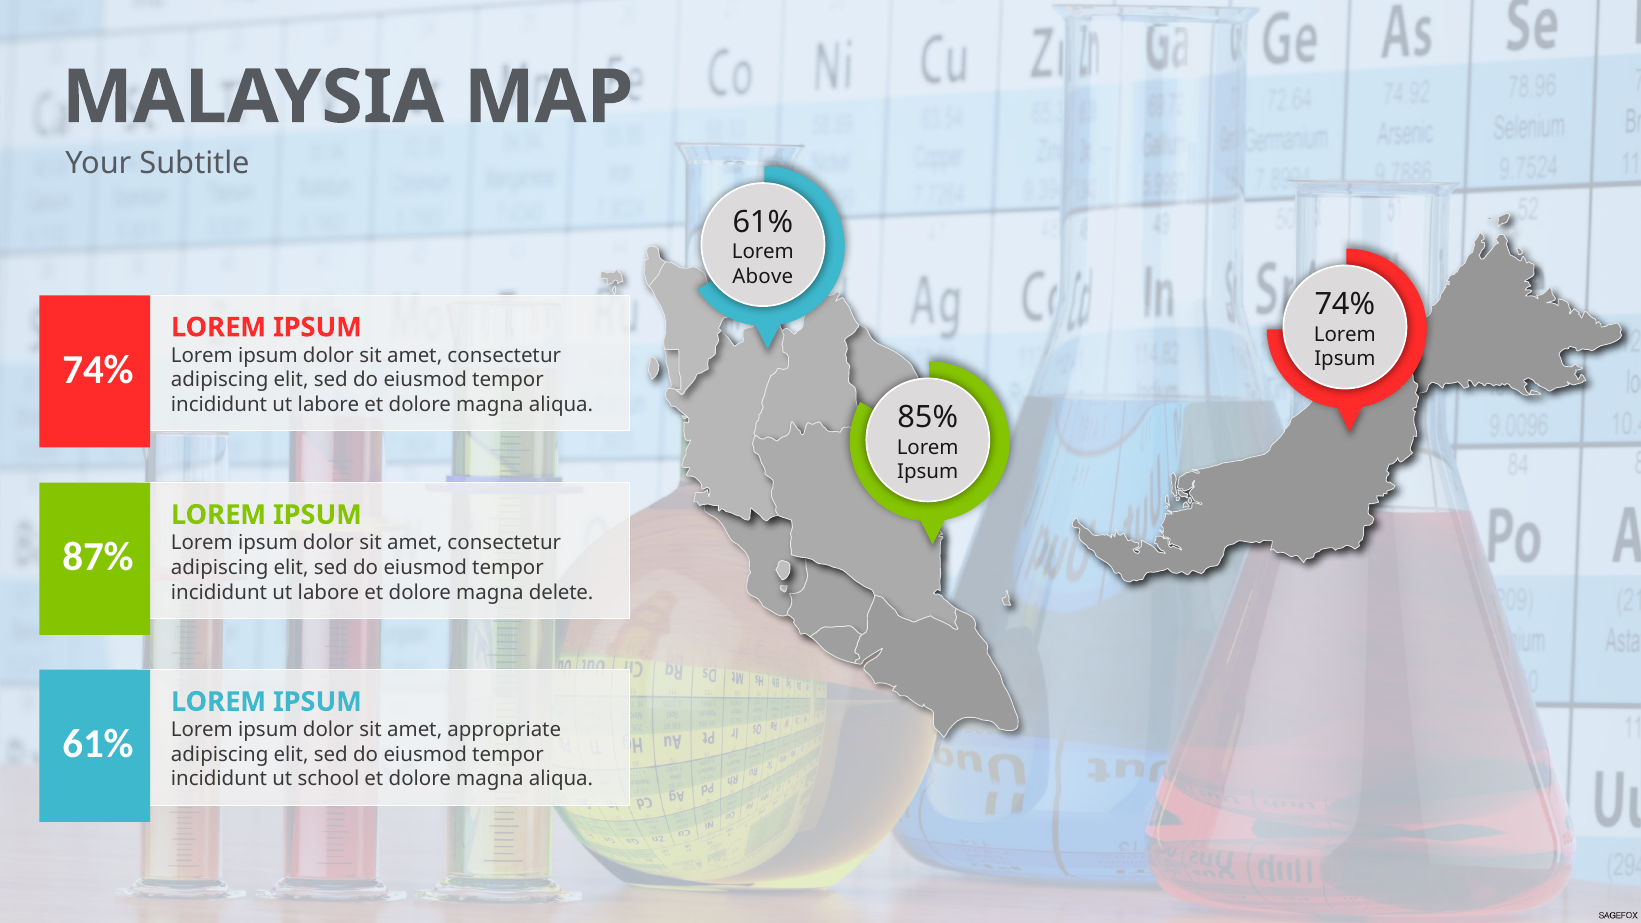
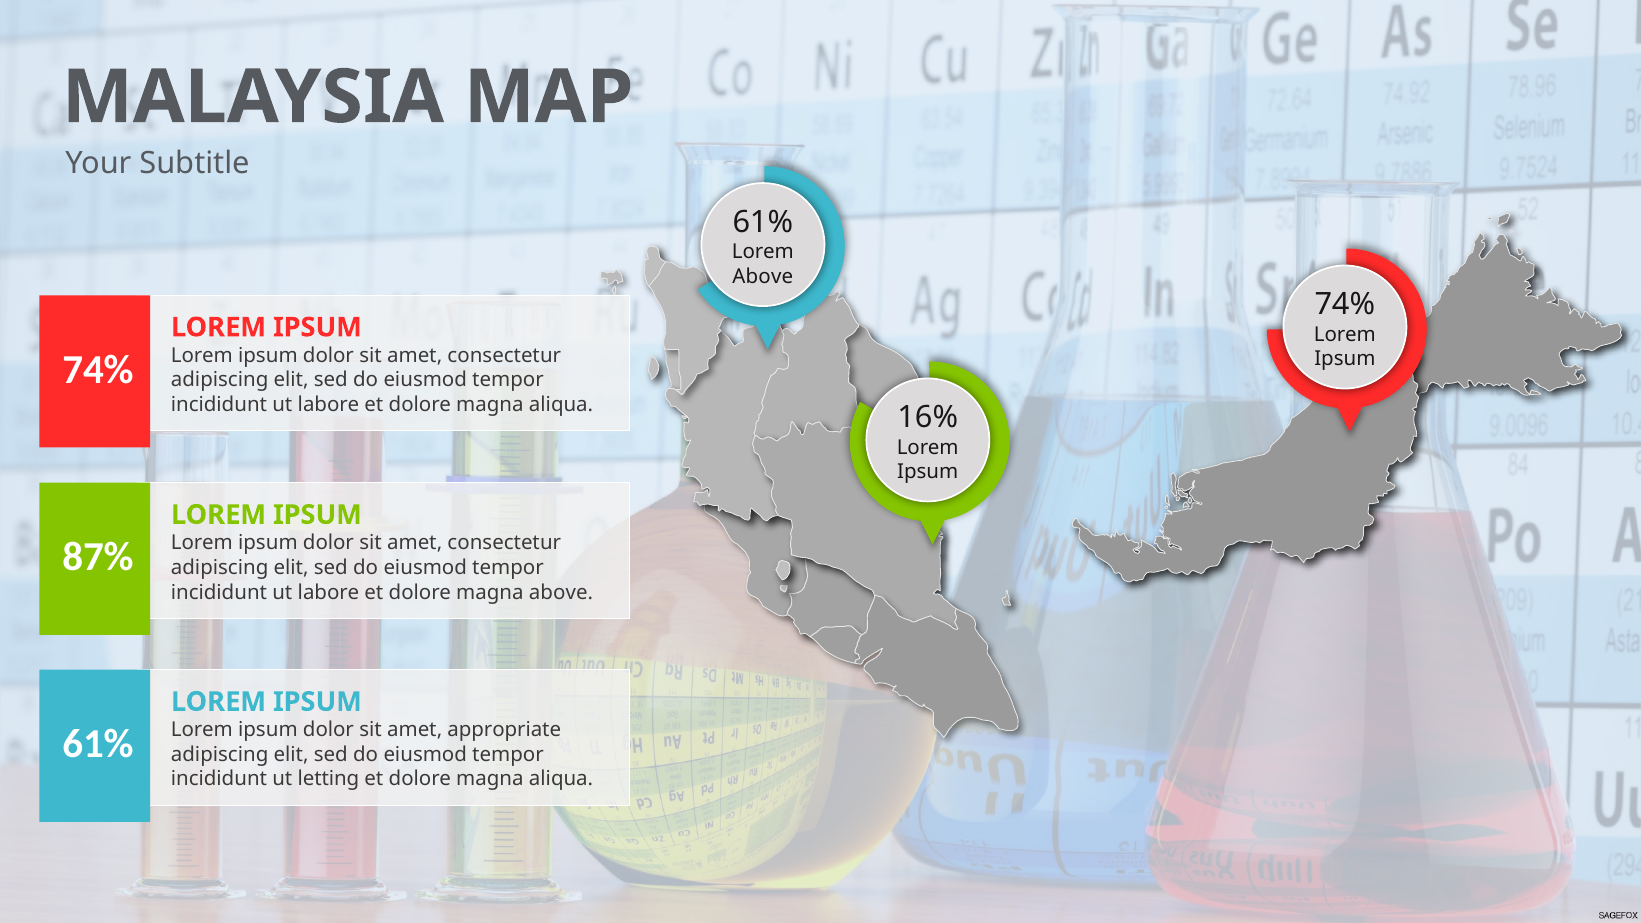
85%: 85% -> 16%
magna delete: delete -> above
school: school -> letting
